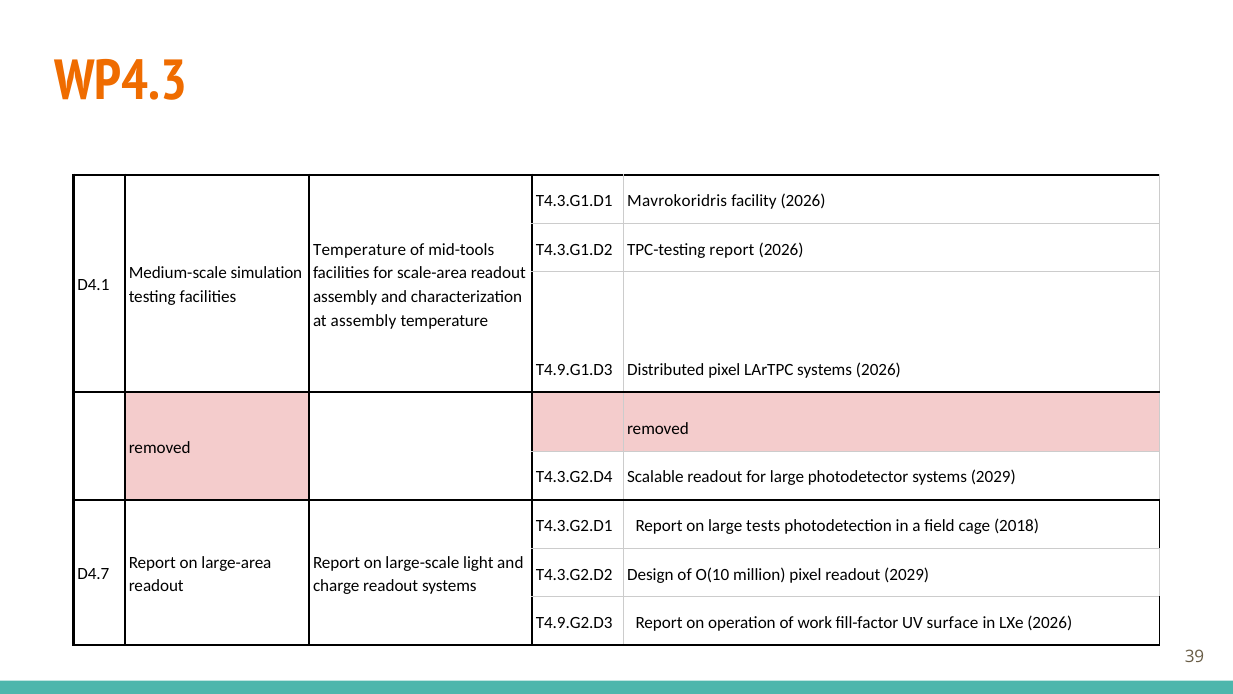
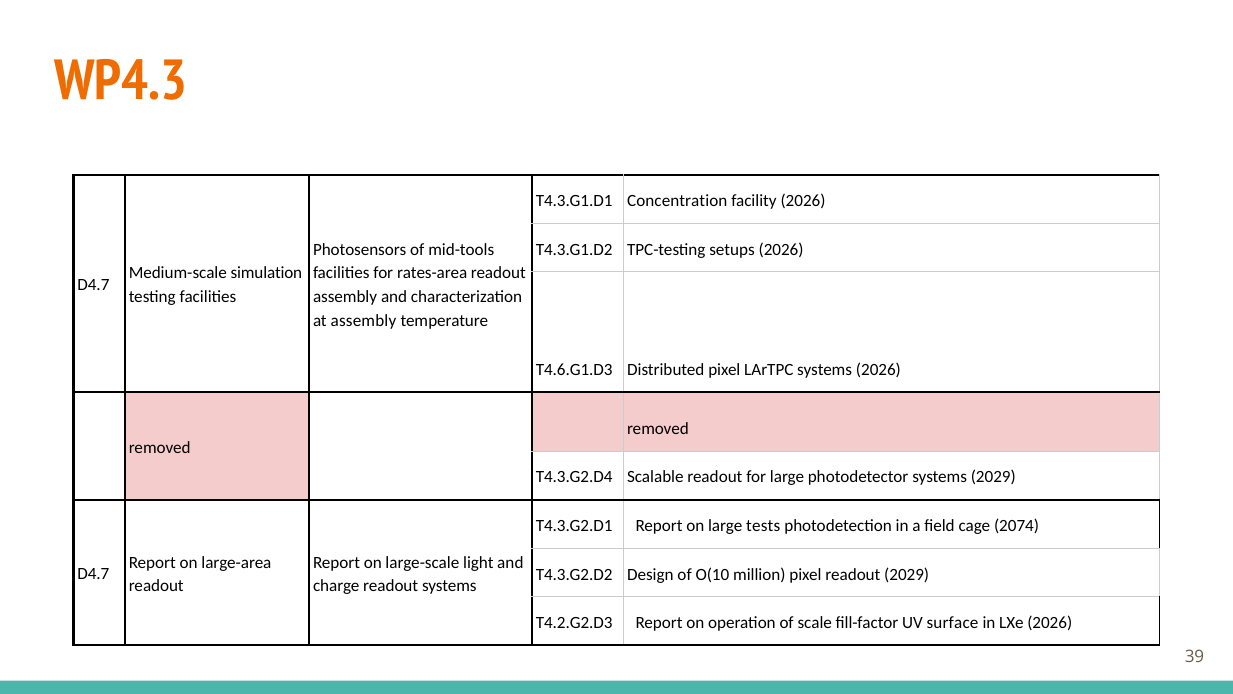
Mavrokoridris: Mavrokoridris -> Concentration
Temperature at (360, 249): Temperature -> Photosensors
TPC-testing report: report -> setups
scale-area: scale-area -> rates-area
D4.1 at (93, 285): D4.1 -> D4.7
T4.9.G1.D3: T4.9.G1.D3 -> T4.6.G1.D3
2018: 2018 -> 2074
T4.9.G2.D3: T4.9.G2.D3 -> T4.2.G2.D3
work: work -> scale
